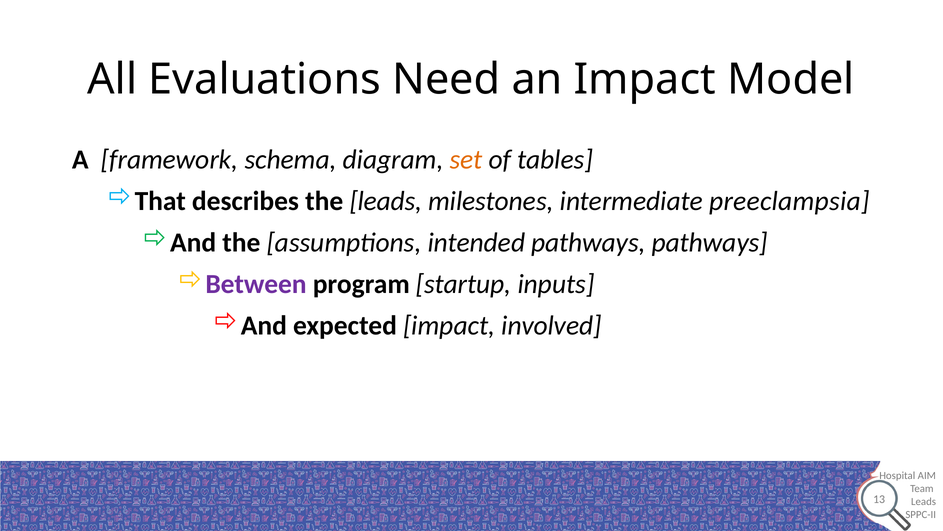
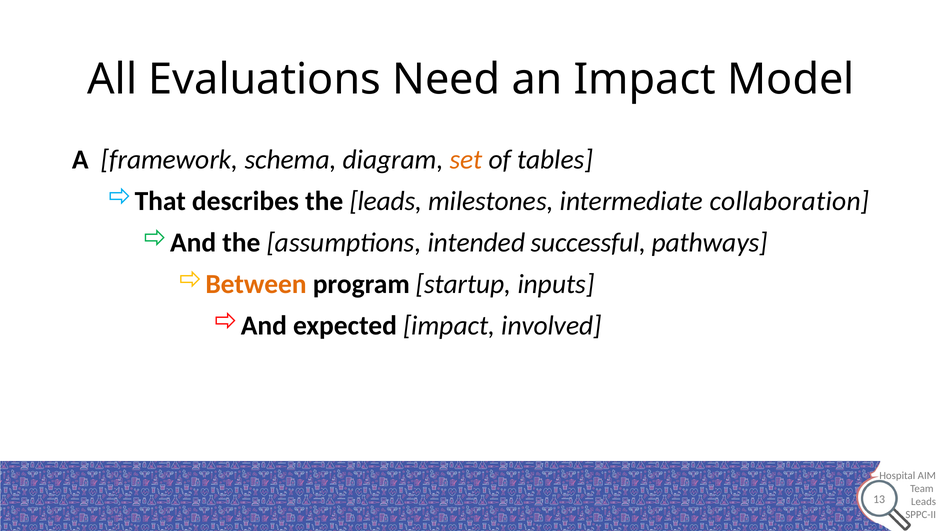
preeclampsia: preeclampsia -> collaboration
intended pathways: pathways -> successful
Between colour: purple -> orange
